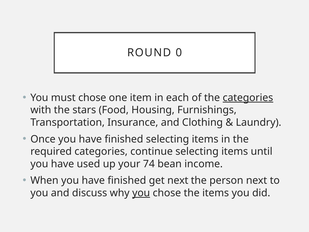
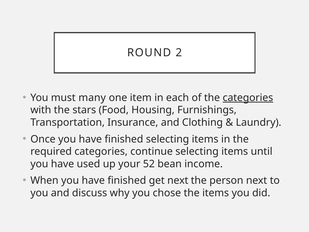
0: 0 -> 2
must chose: chose -> many
74: 74 -> 52
you at (141, 193) underline: present -> none
